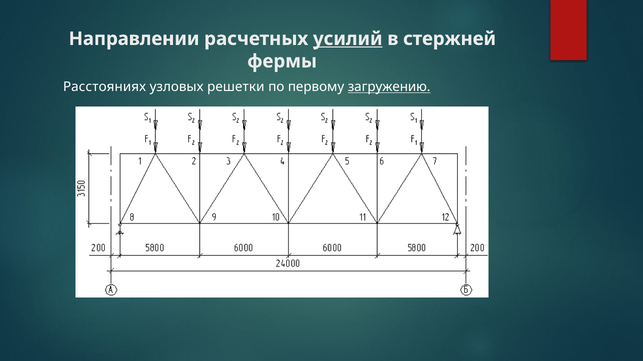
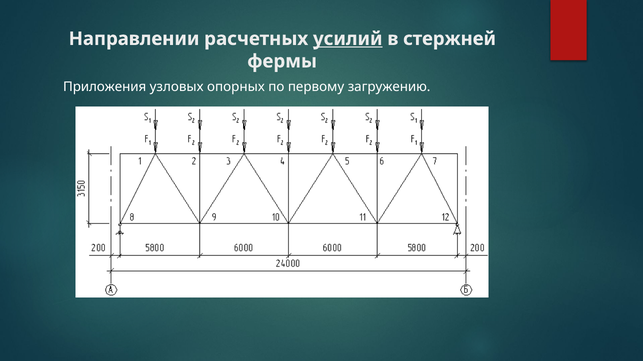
Расстояниях: Расстояниях -> Приложения
решетки: решетки -> опорных
загружению underline: present -> none
